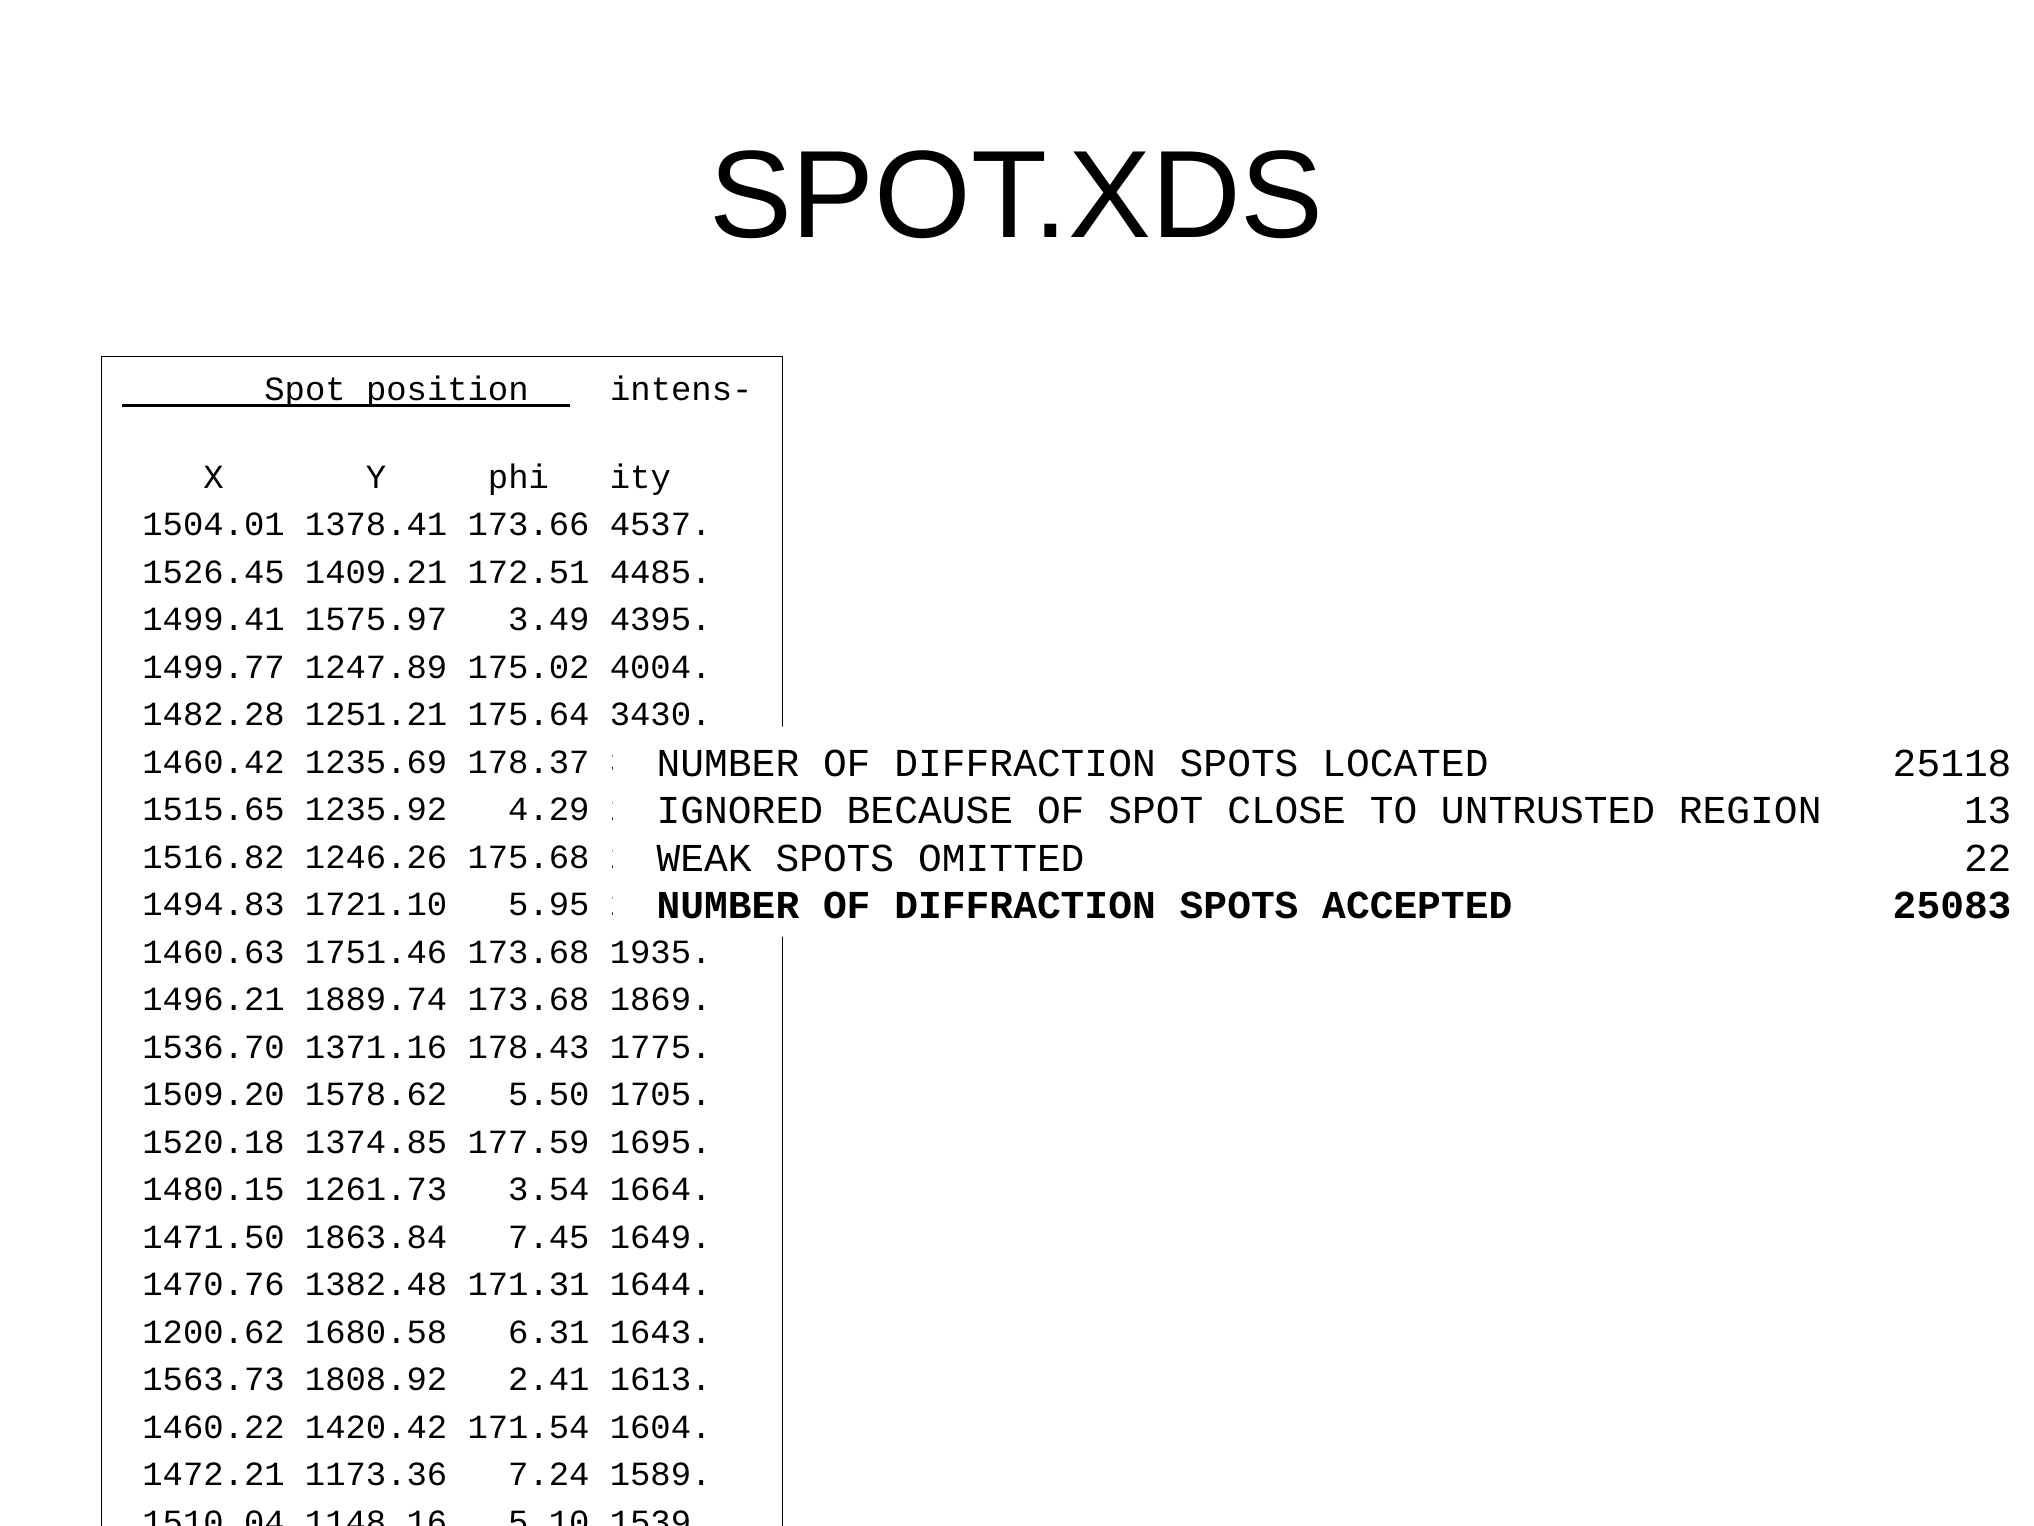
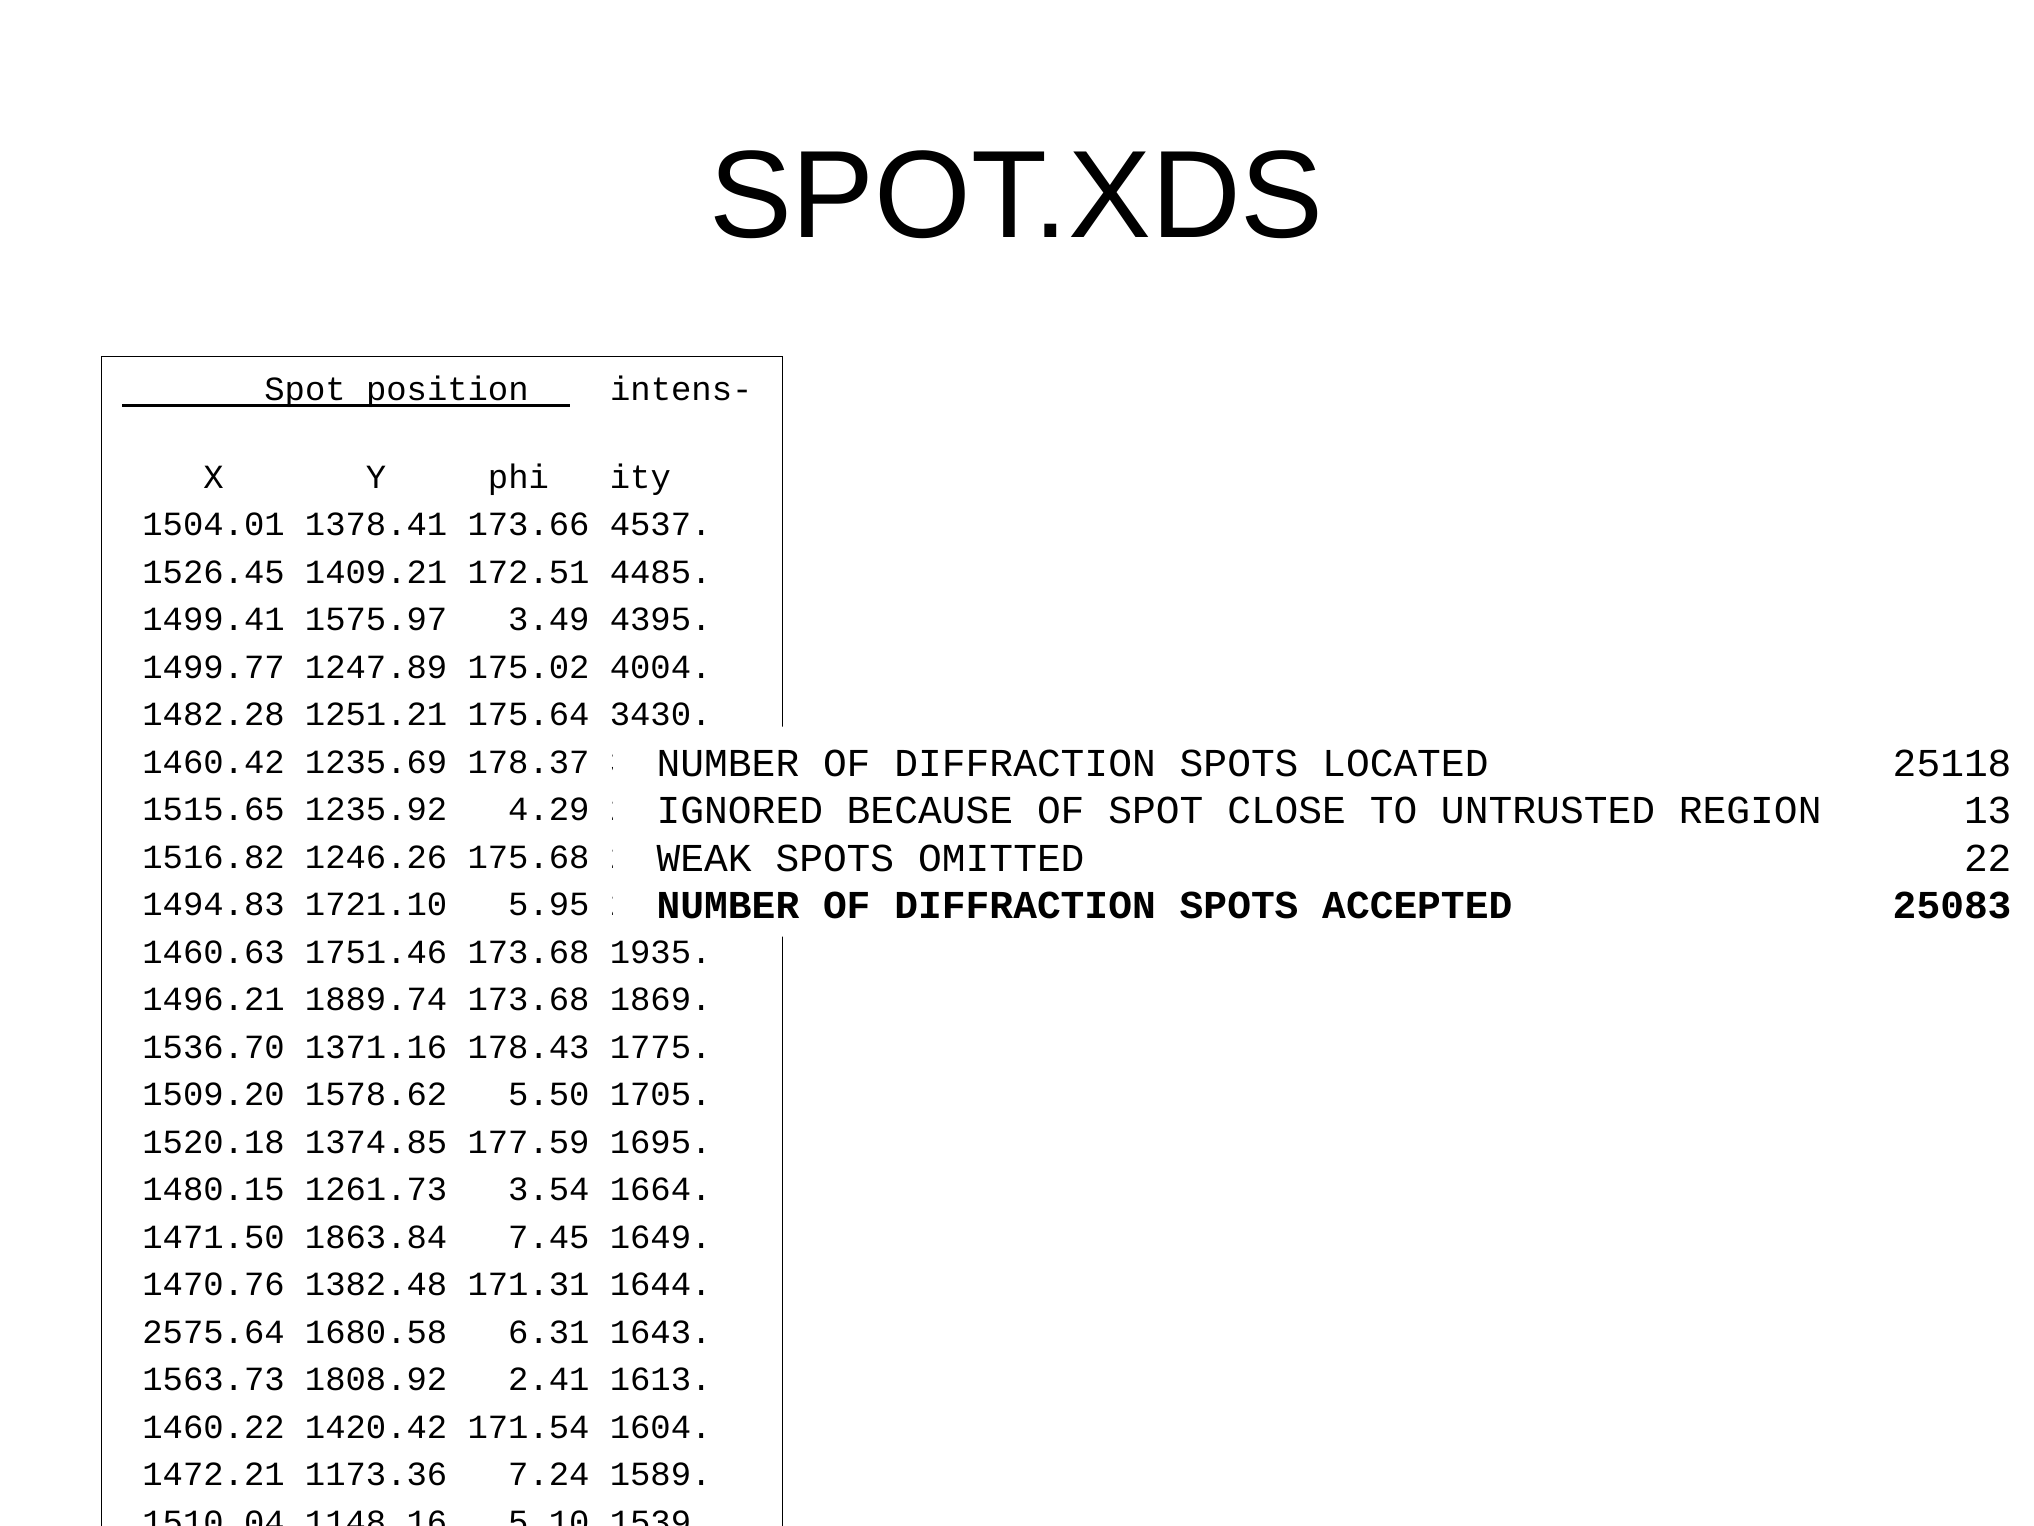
1200.62: 1200.62 -> 2575.64
